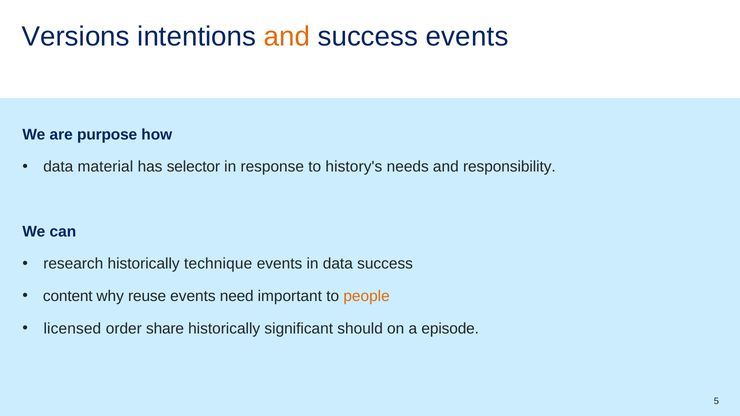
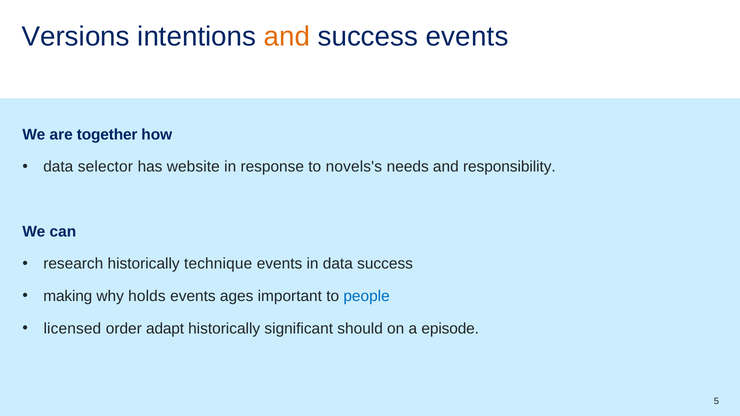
purpose: purpose -> together
material: material -> selector
selector: selector -> website
history's: history's -> novels's
content: content -> making
reuse: reuse -> holds
need: need -> ages
people colour: orange -> blue
share: share -> adapt
